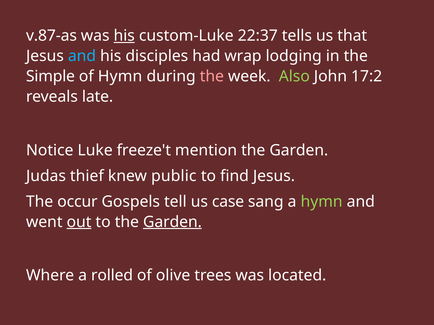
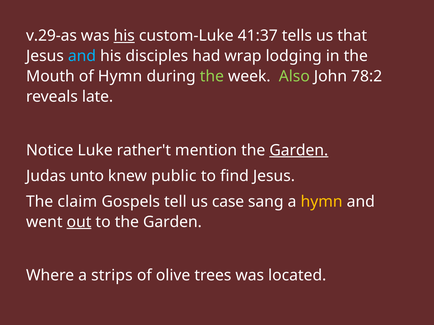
v.87-as: v.87-as -> v.29-as
22:37: 22:37 -> 41:37
Simple: Simple -> Mouth
the at (212, 76) colour: pink -> light green
17:2: 17:2 -> 78:2
freeze't: freeze't -> rather't
Garden at (299, 150) underline: none -> present
thief: thief -> unto
occur: occur -> claim
hymn at (322, 202) colour: light green -> yellow
Garden at (172, 222) underline: present -> none
rolled: rolled -> strips
